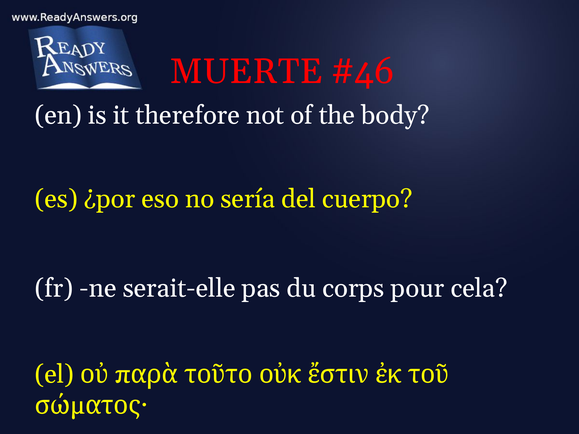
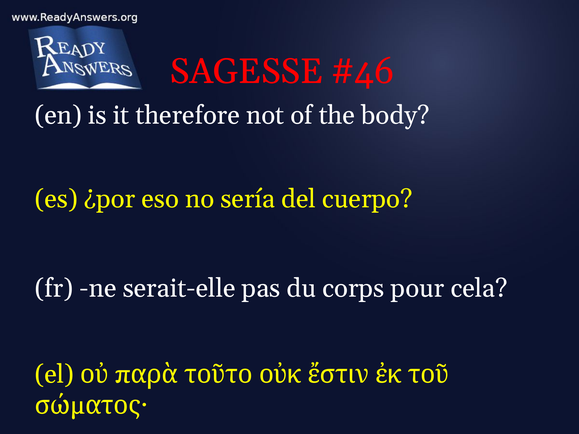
MUERTE: MUERTE -> SAGESSE
